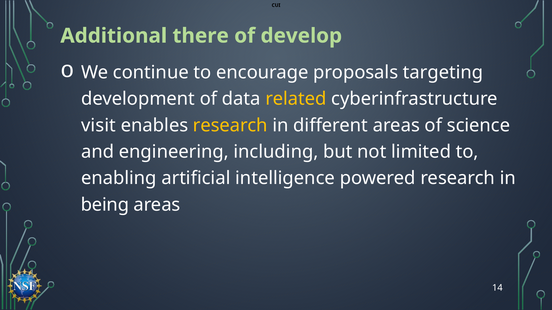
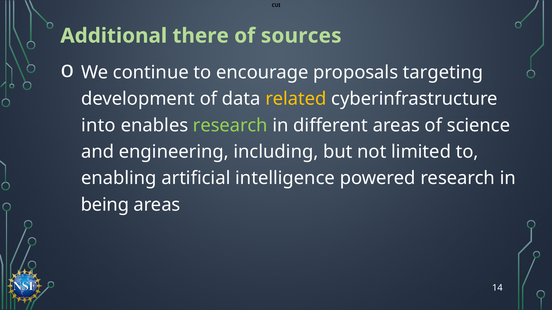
develop: develop -> sources
visit: visit -> into
research at (230, 126) colour: yellow -> light green
